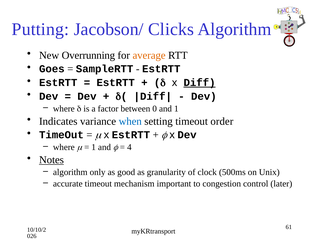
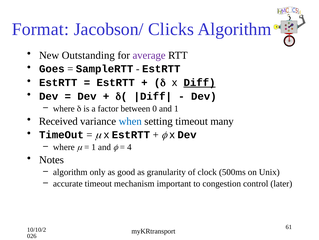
Putting: Putting -> Format
Overrunning: Overrunning -> Outstanding
average colour: orange -> purple
Indicates: Indicates -> Received
order: order -> many
Notes underline: present -> none
